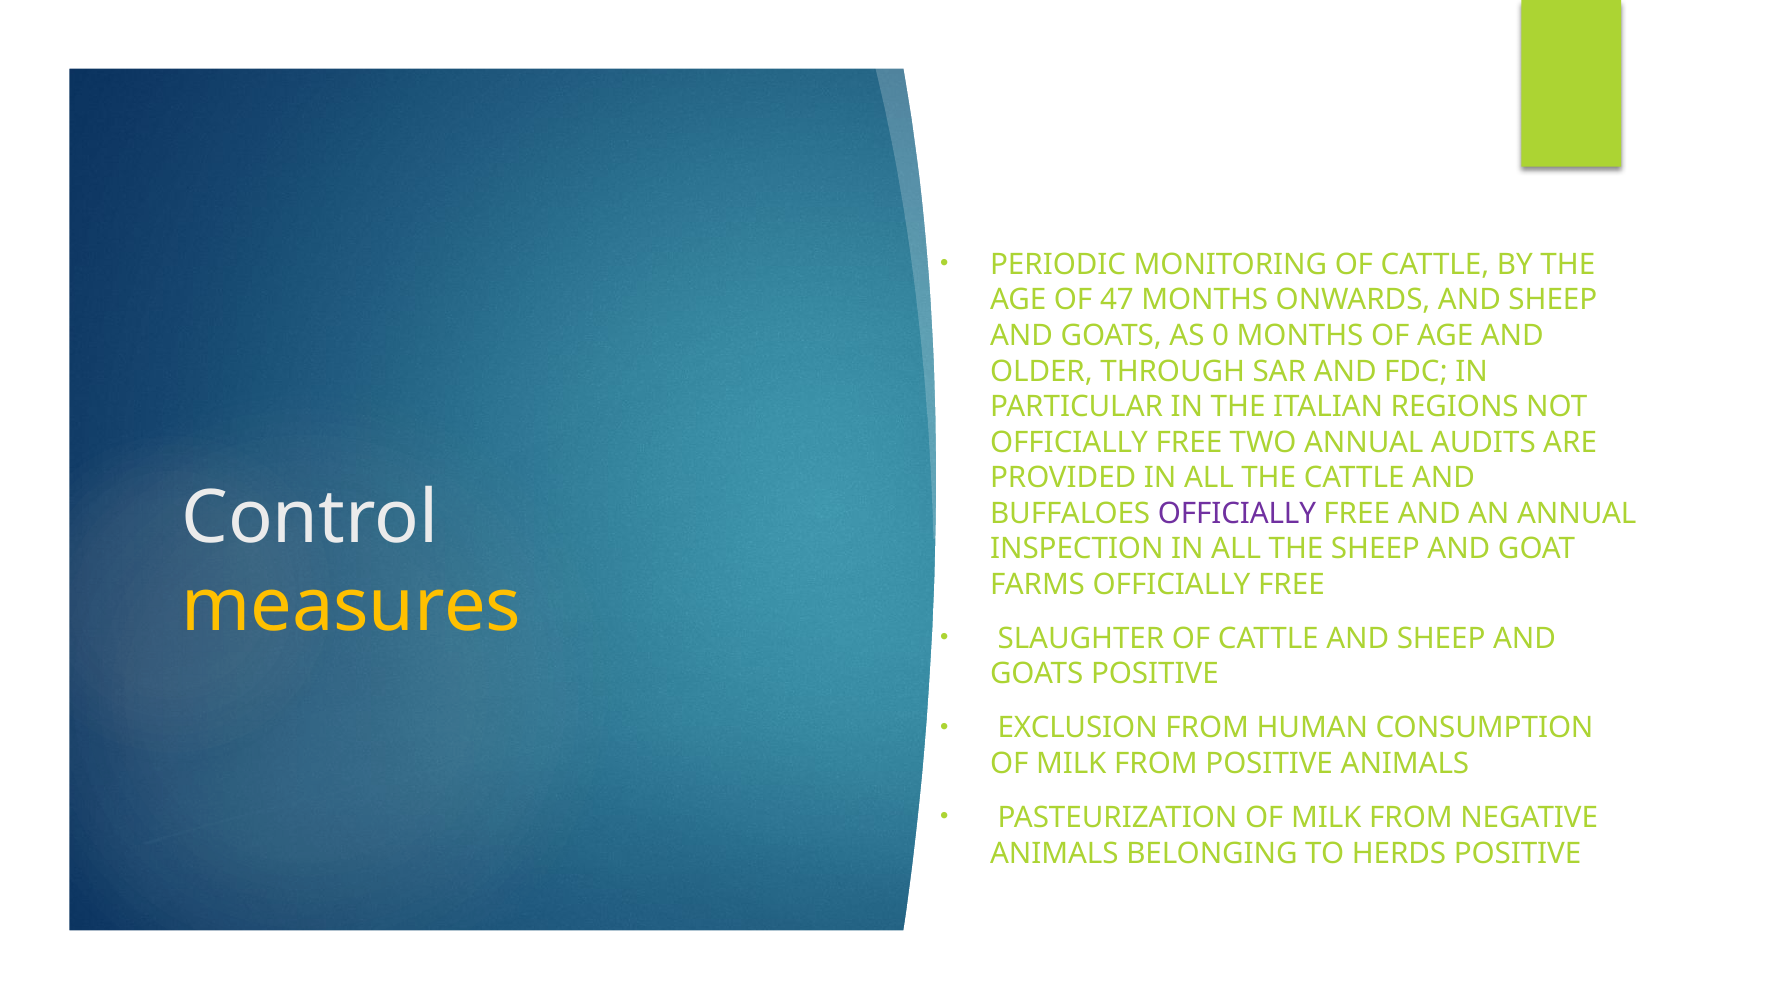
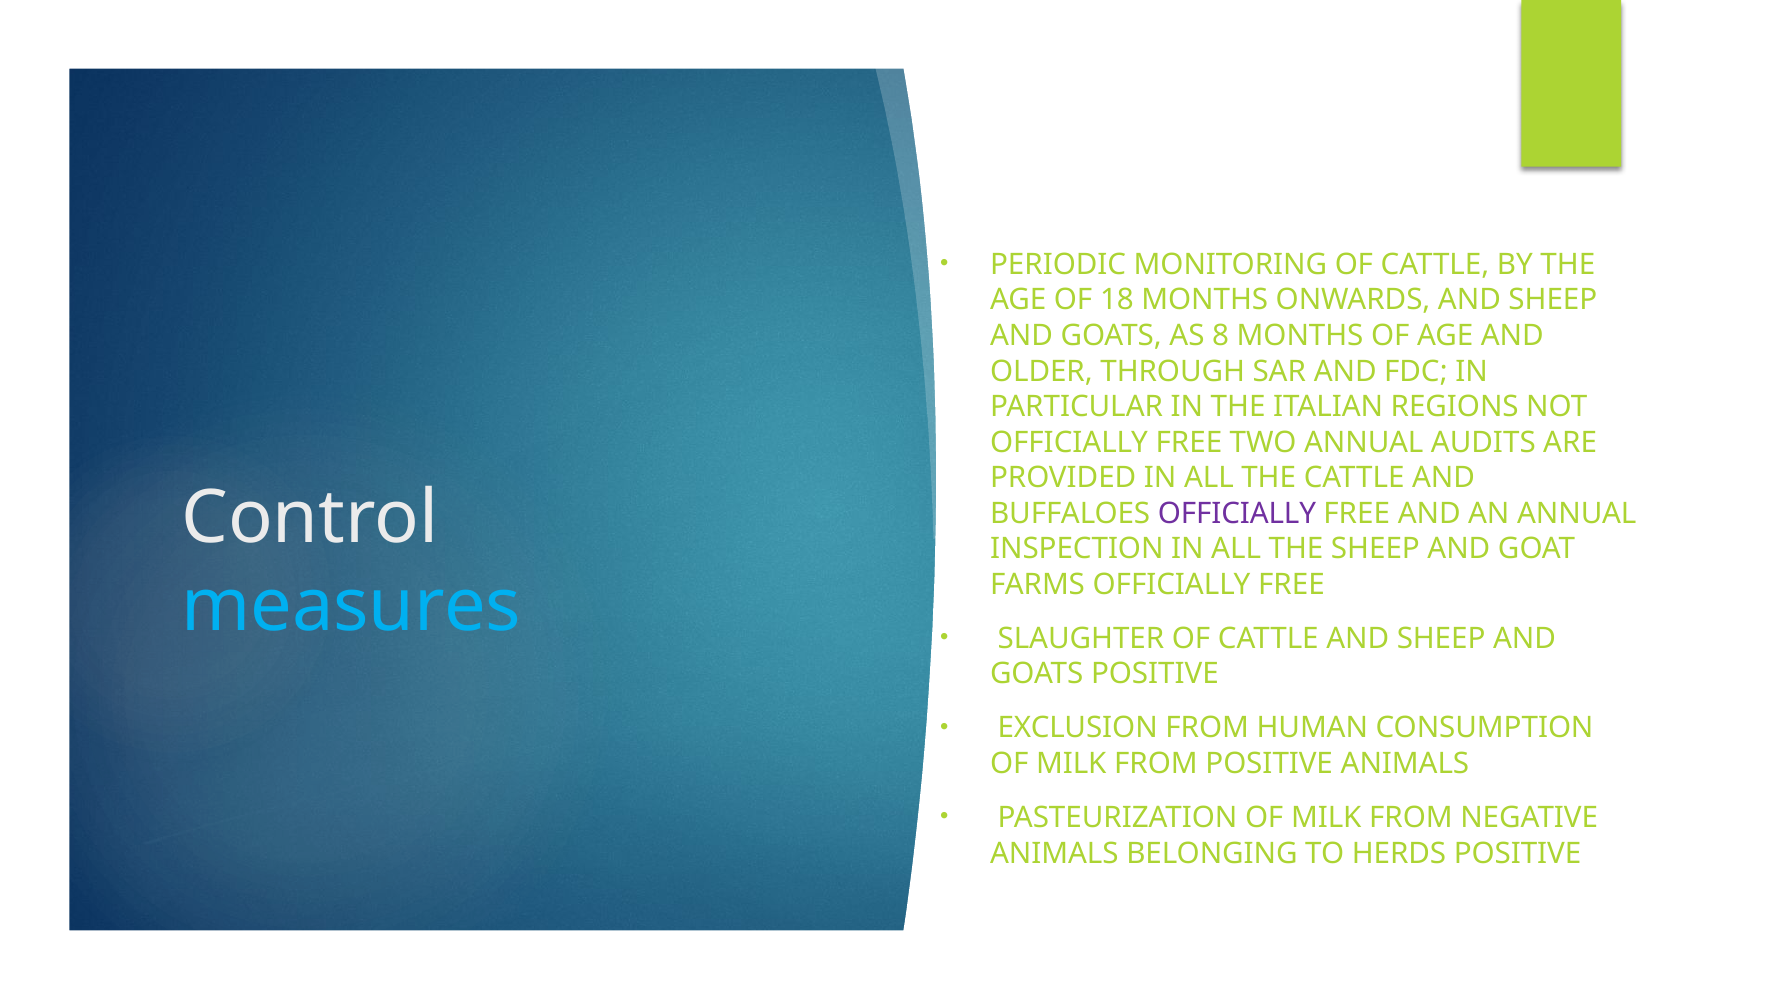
47: 47 -> 18
0: 0 -> 8
measures colour: yellow -> light blue
